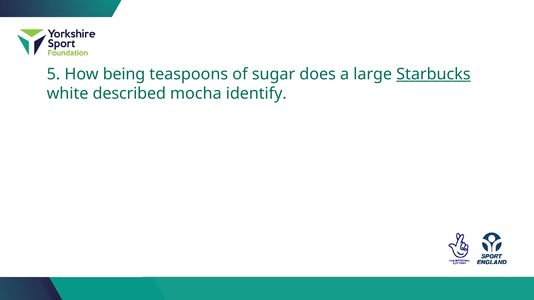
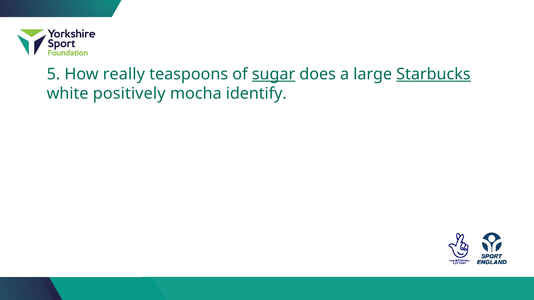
being: being -> really
sugar underline: none -> present
described: described -> positively
